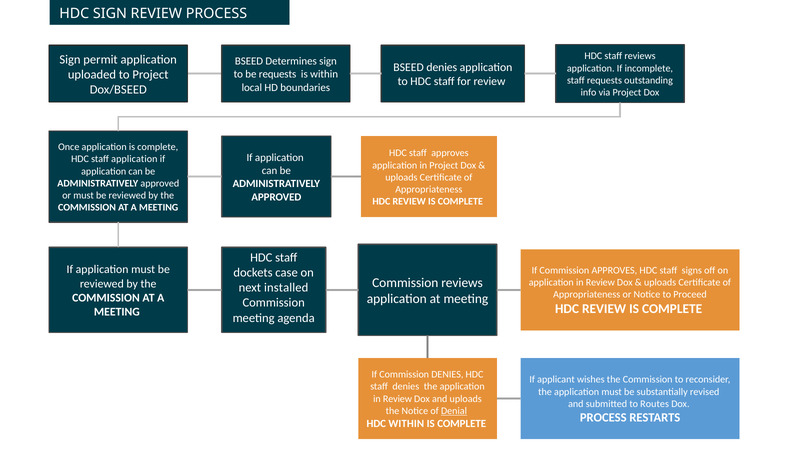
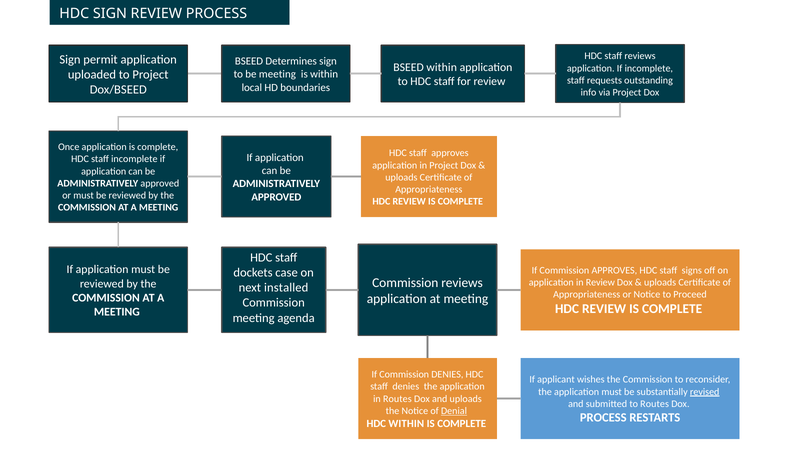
BSEED denies: denies -> within
be requests: requests -> meeting
staff application: application -> incomplete
revised underline: none -> present
Review at (397, 399): Review -> Routes
